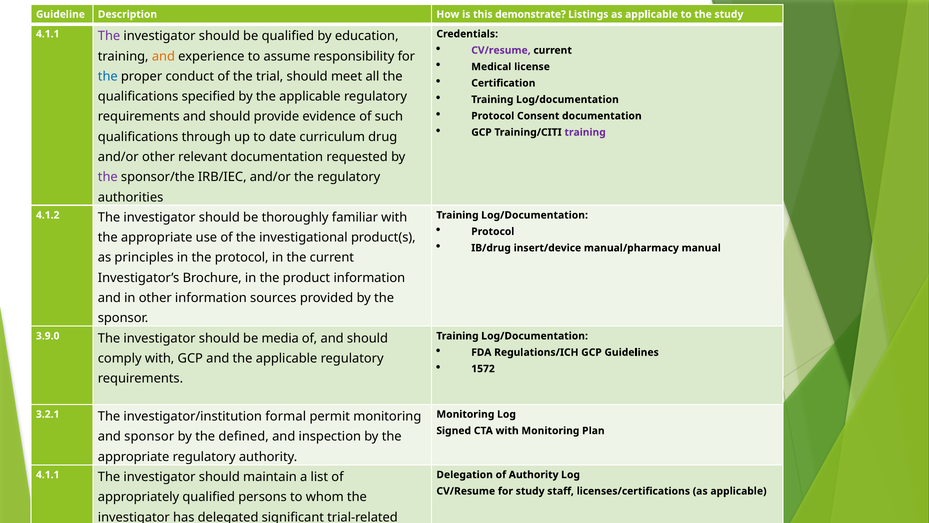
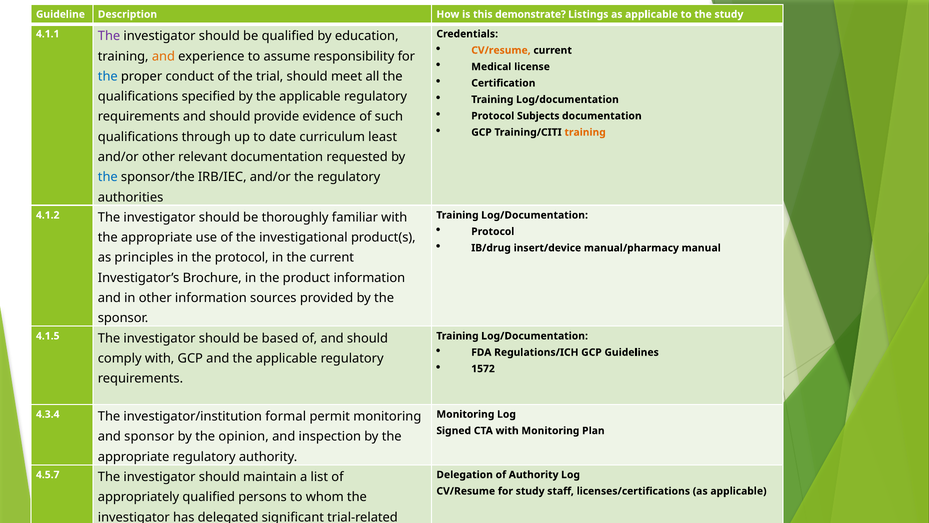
CV/resume at (501, 50) colour: purple -> orange
Consent: Consent -> Subjects
training at (585, 132) colour: purple -> orange
drug: drug -> least
the at (108, 177) colour: purple -> blue
3.9.0: 3.9.0 -> 4.1.5
media: media -> based
3.2.1: 3.2.1 -> 4.3.4
defined: defined -> opinion
4.1.1 at (48, 474): 4.1.1 -> 4.5.7
